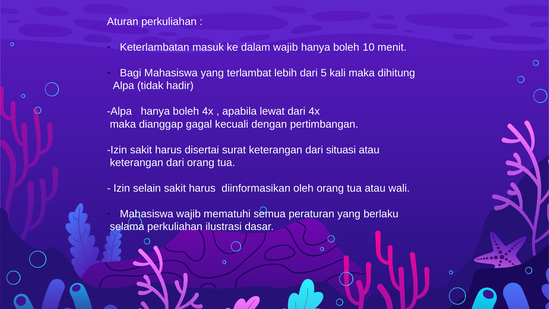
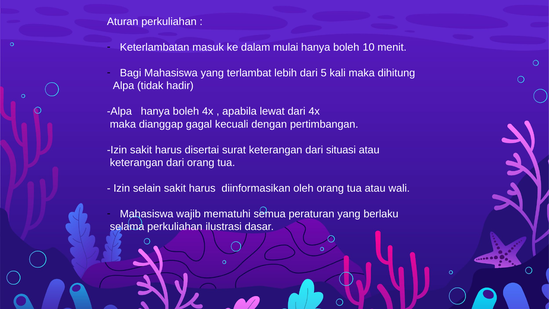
dalam wajib: wajib -> mulai
